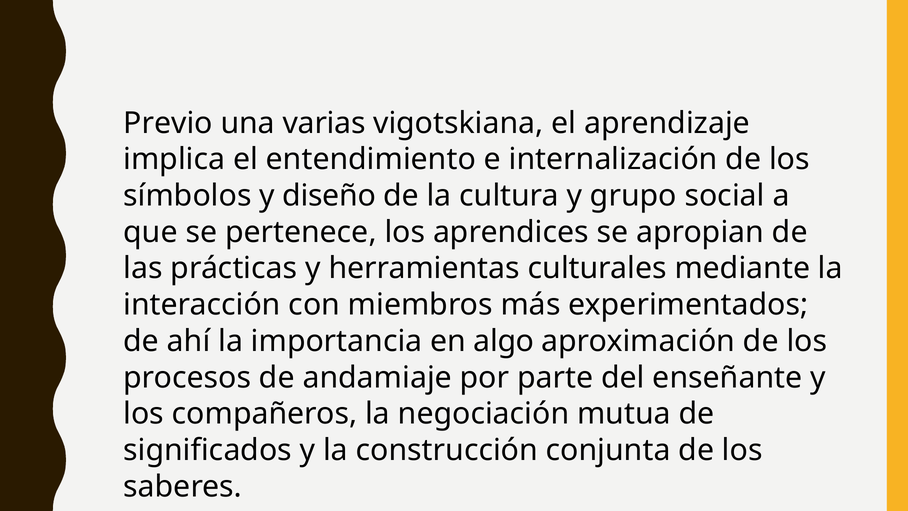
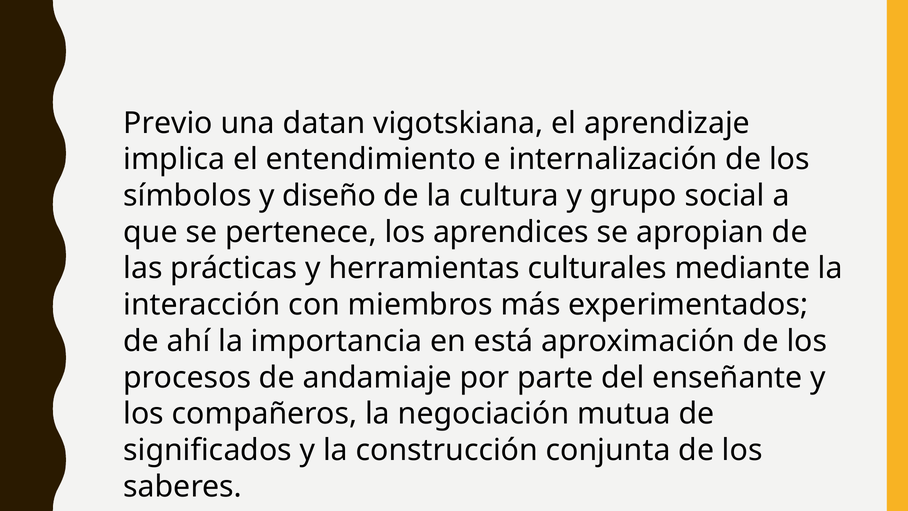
varias: varias -> datan
algo: algo -> está
